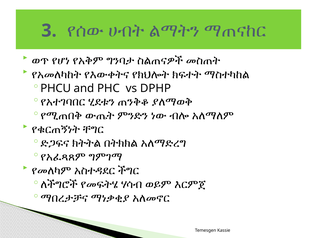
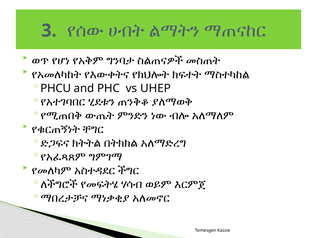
DPHP: DPHP -> UHEP
